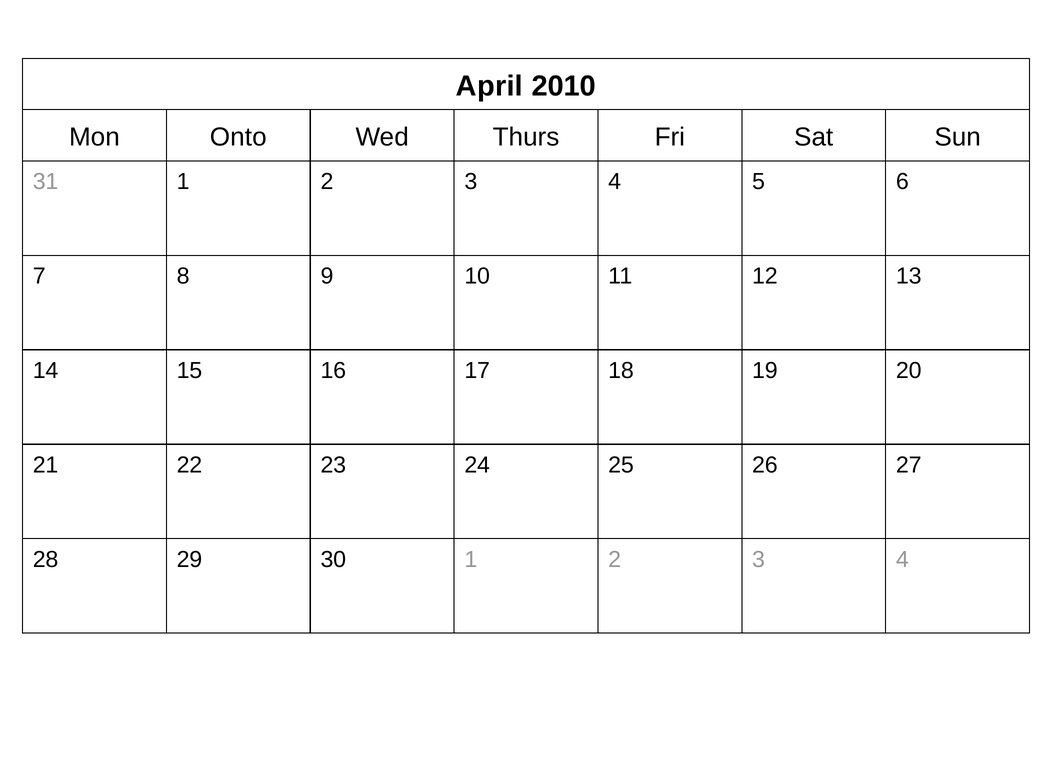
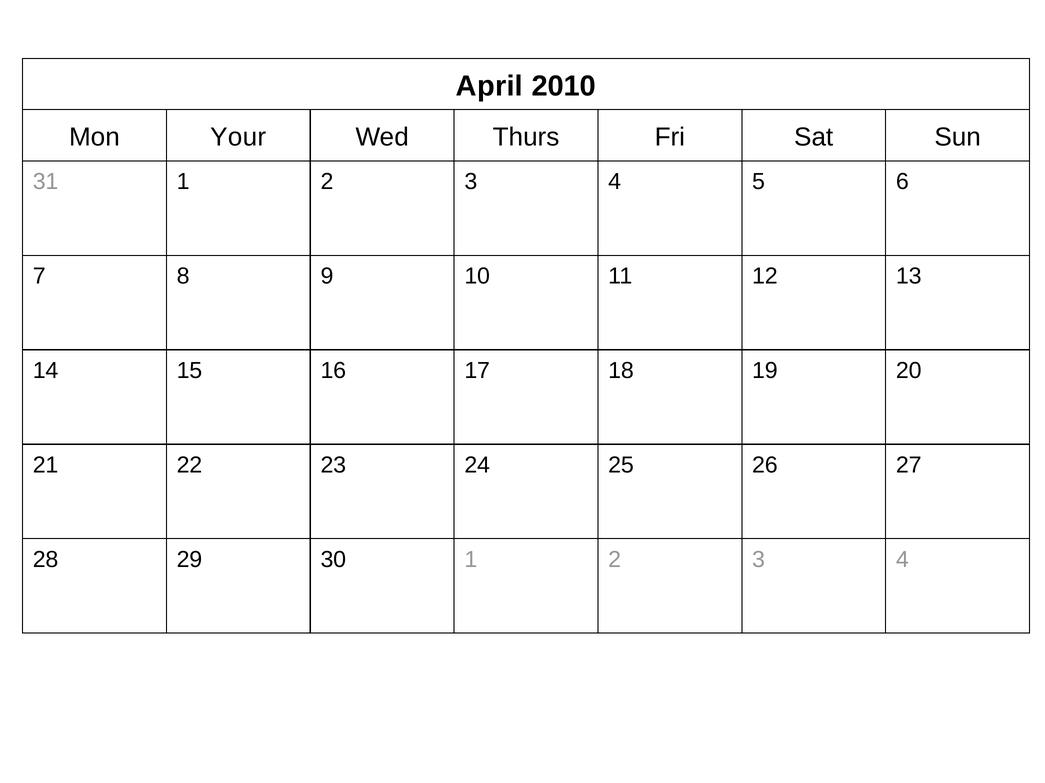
Onto: Onto -> Your
